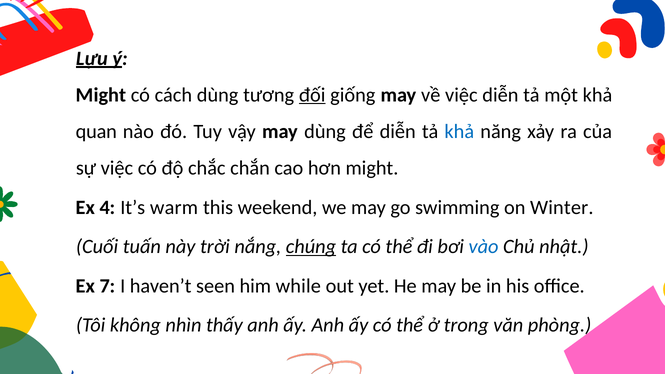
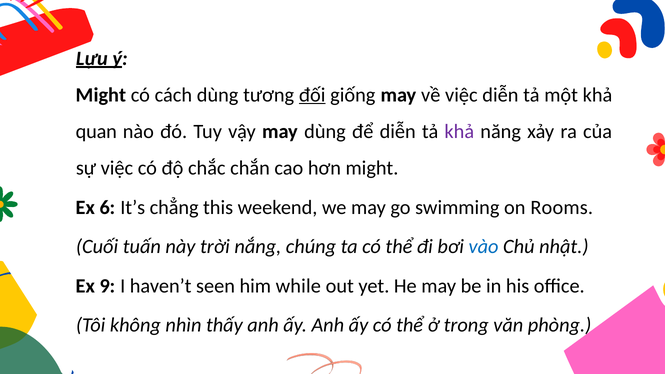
khả at (459, 131) colour: blue -> purple
4: 4 -> 6
warm: warm -> chẳng
Winter: Winter -> Rooms
chúng underline: present -> none
7: 7 -> 9
